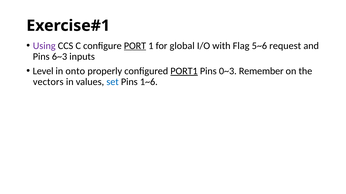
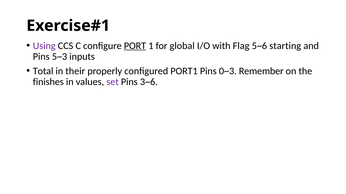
request: request -> starting
6~3: 6~3 -> 5~3
Level: Level -> Total
onto: onto -> their
PORT1 underline: present -> none
vectors: vectors -> finishes
set colour: blue -> purple
1~6: 1~6 -> 3~6
